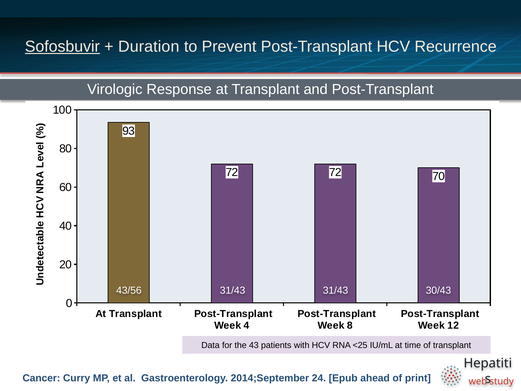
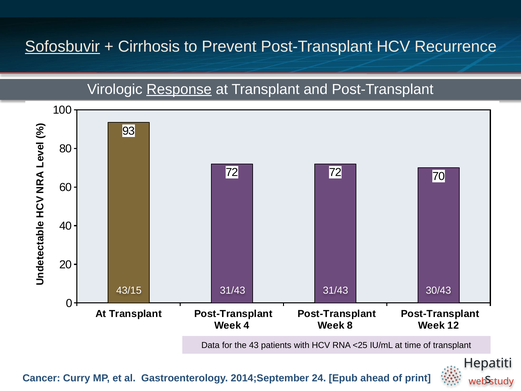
Duration: Duration -> Cirrhosis
Response underline: none -> present
43/56: 43/56 -> 43/15
